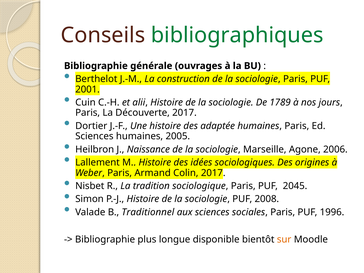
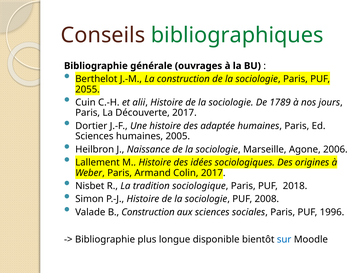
2001: 2001 -> 2055
2045: 2045 -> 2018
B Traditionnel: Traditionnel -> Construction
sur colour: orange -> blue
